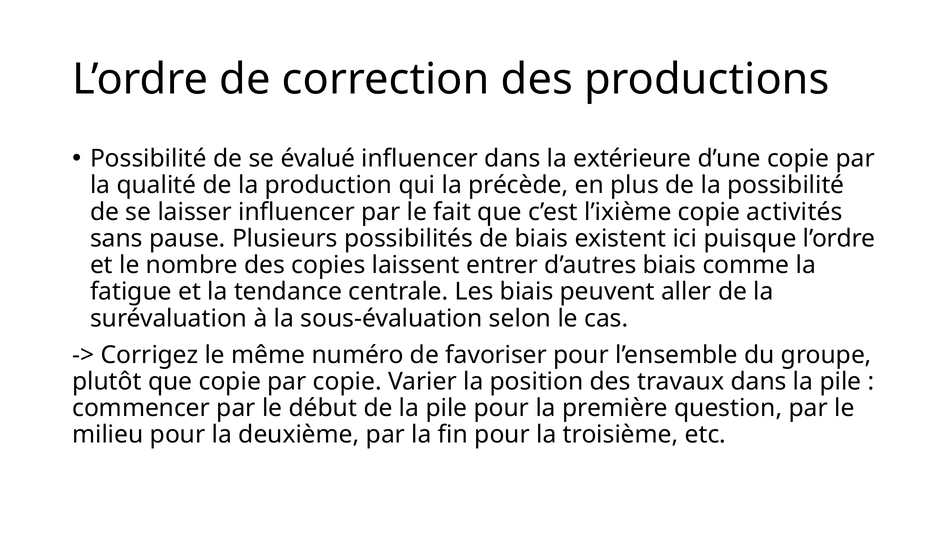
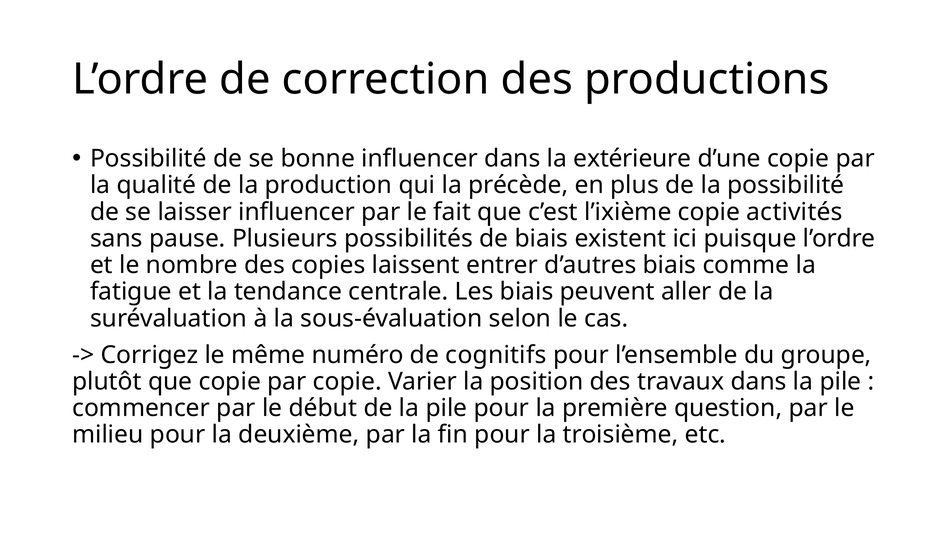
évalué: évalué -> bonne
favoriser: favoriser -> cognitifs
